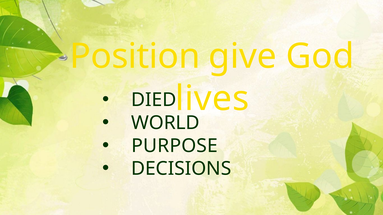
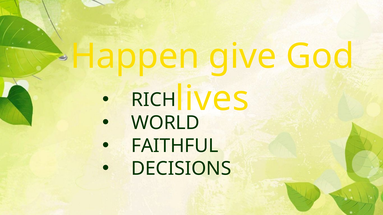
Position: Position -> Happen
DIED: DIED -> RICH
PURPOSE: PURPOSE -> FAITHFUL
